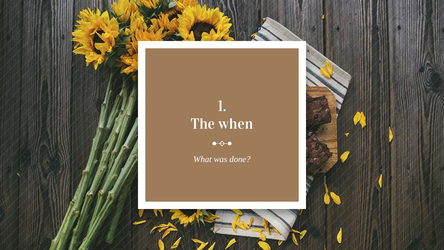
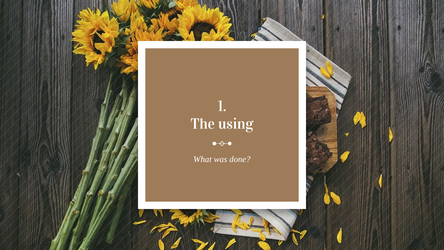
when: when -> using
